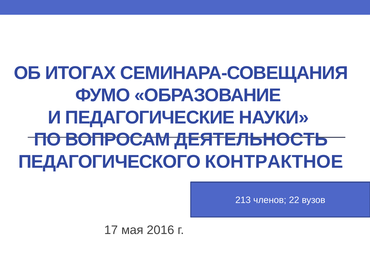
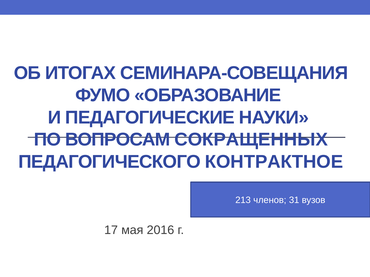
ДЕЯТЕЛЬНОСТЬ: ДЕЯТЕЛЬНОСТЬ -> СОКРАЩЕННЫХ
22: 22 -> 31
